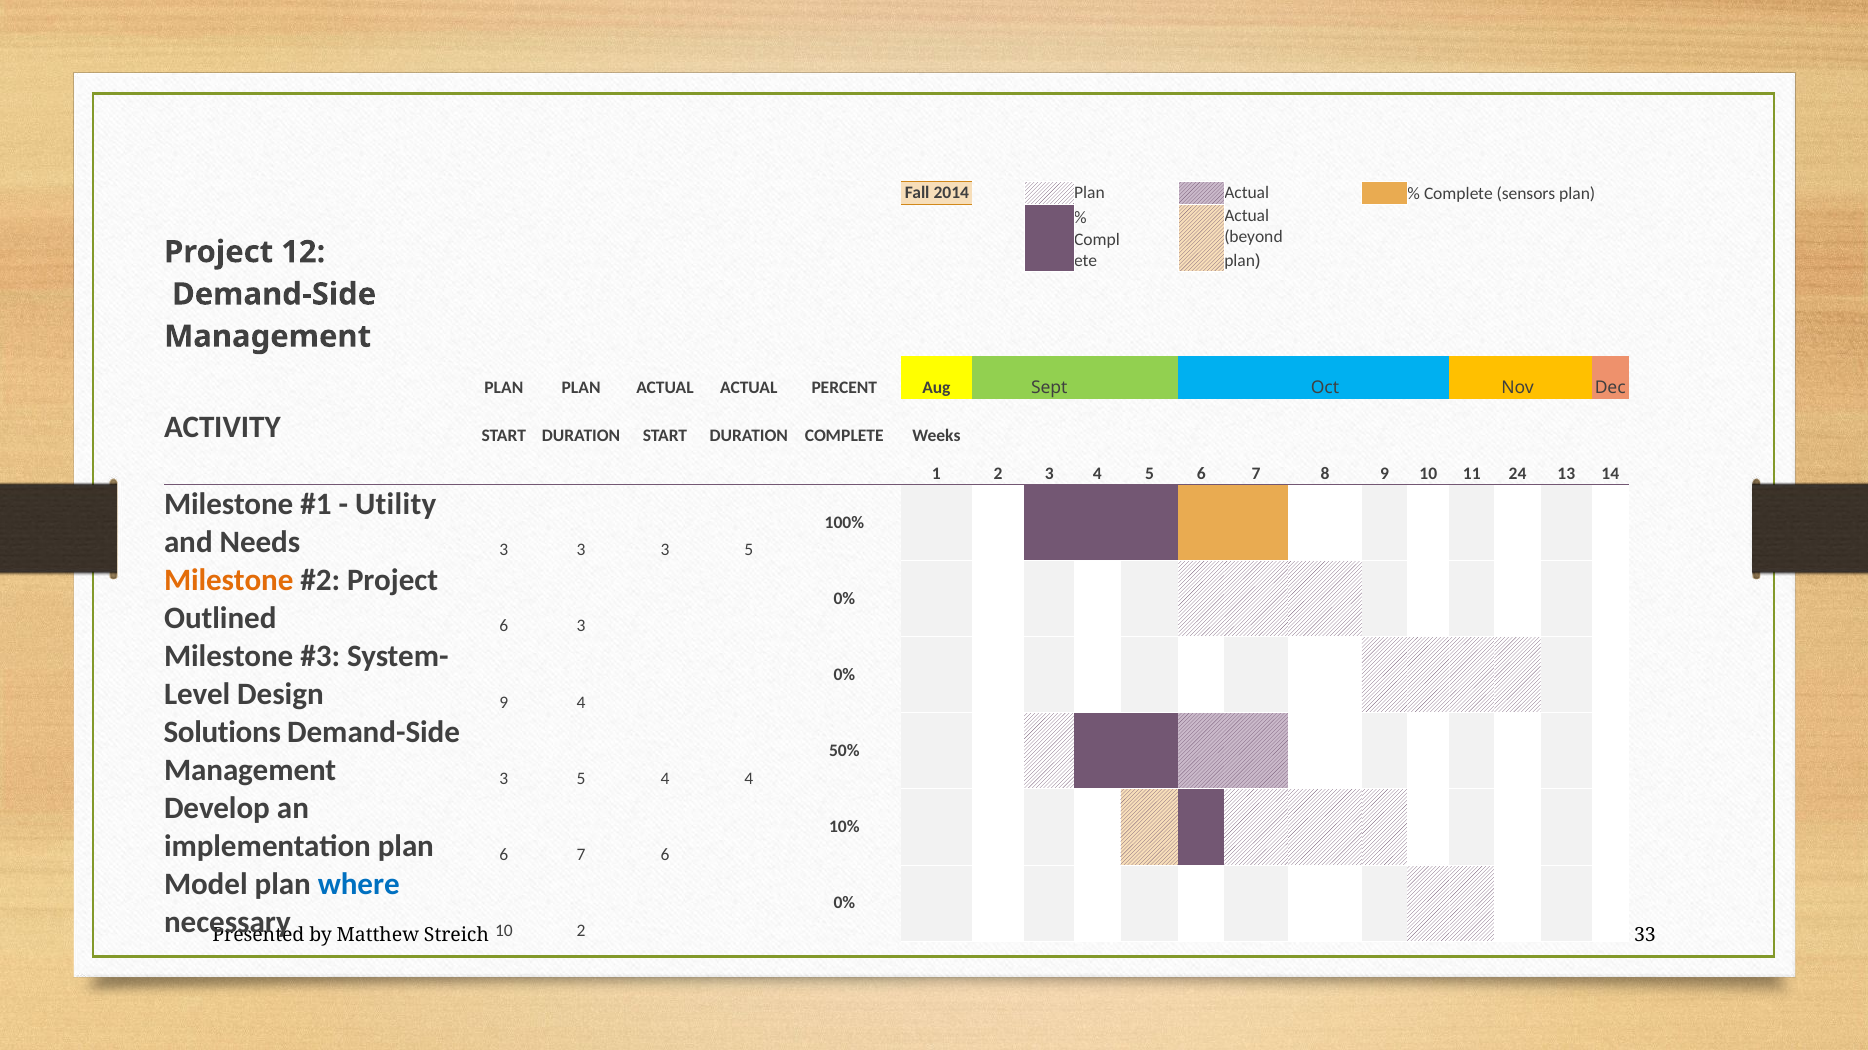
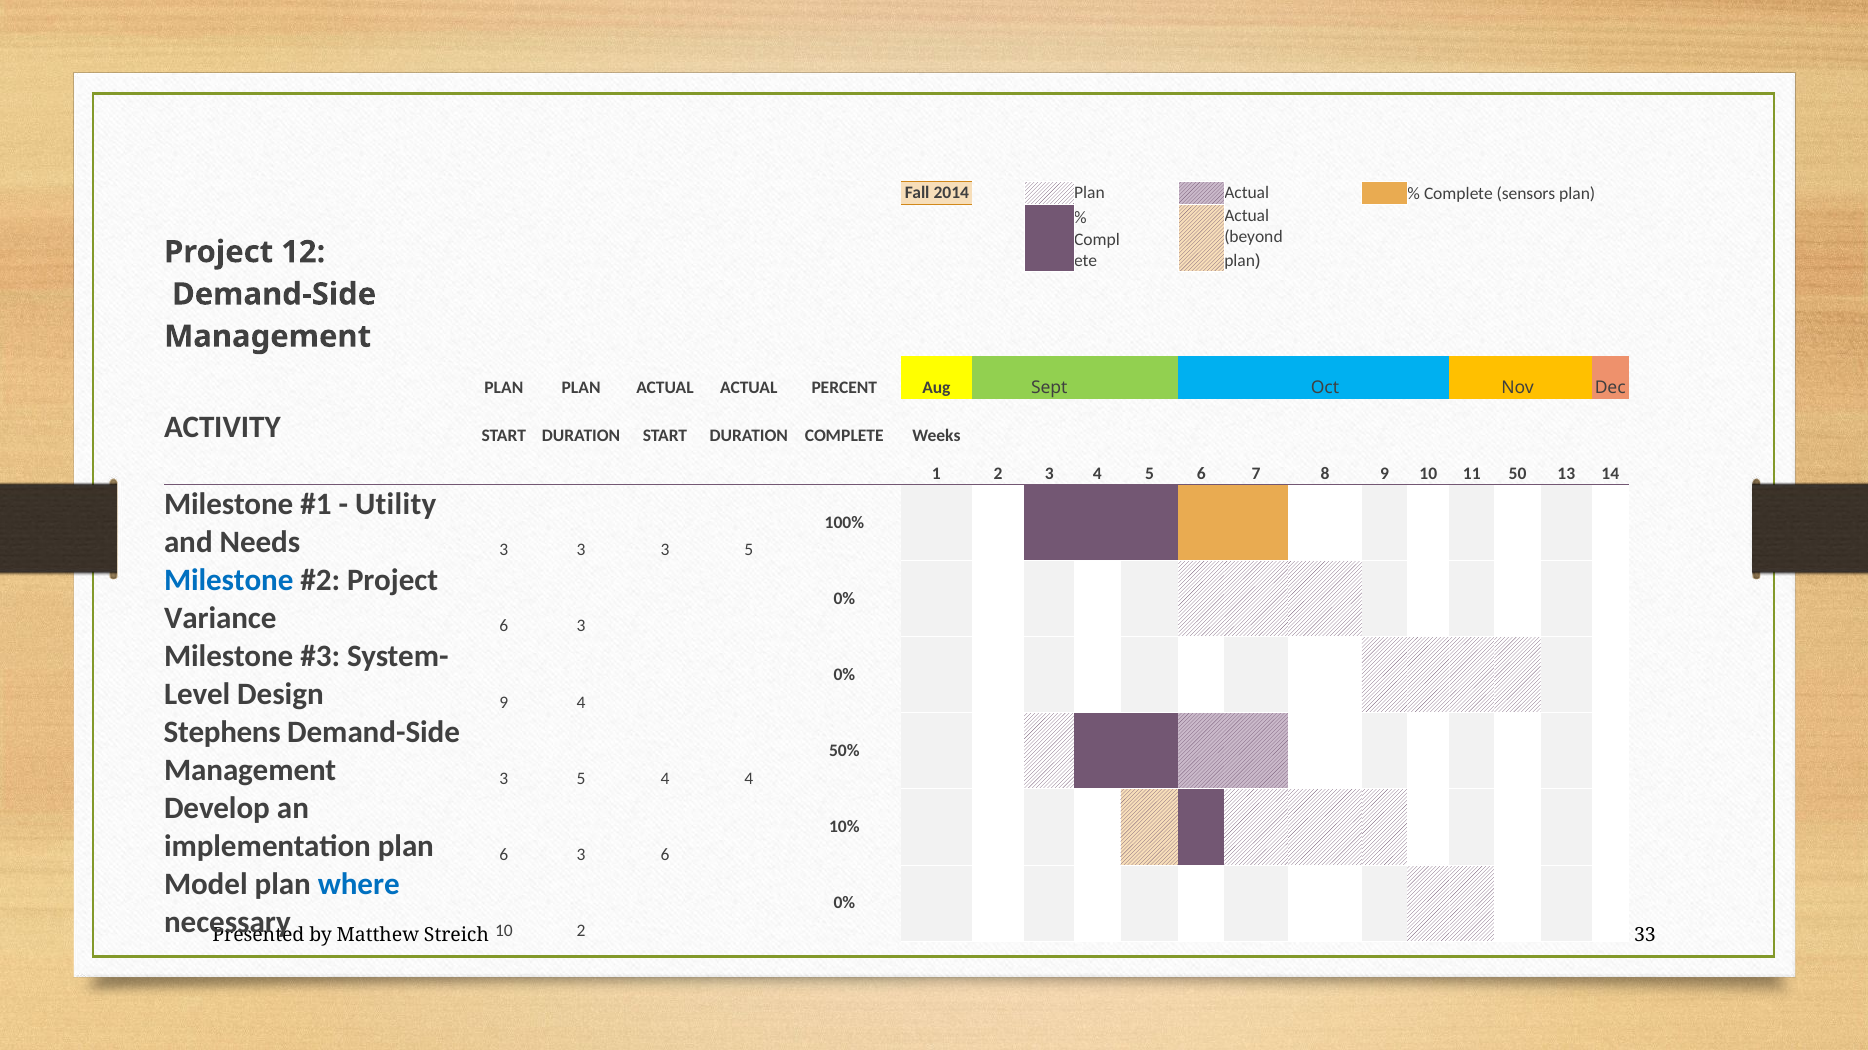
24: 24 -> 50
Milestone at (229, 580) colour: orange -> blue
Outlined: Outlined -> Variance
Solutions: Solutions -> Stephens
plan 6 7: 7 -> 3
